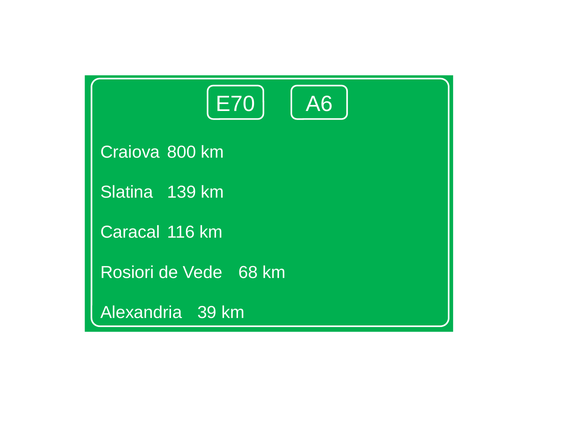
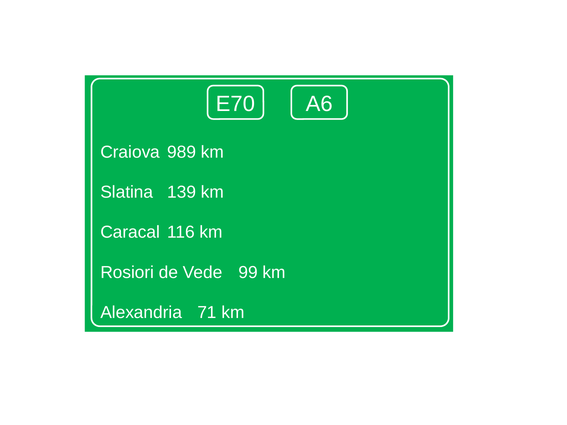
800: 800 -> 989
68: 68 -> 99
39: 39 -> 71
